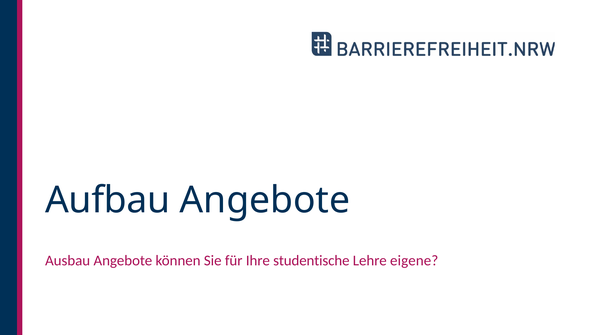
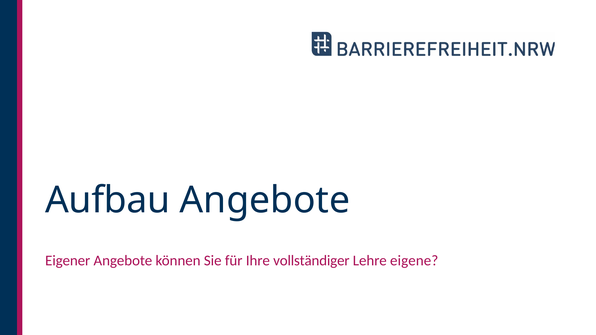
Ausbau: Ausbau -> Eigener
studentische: studentische -> vollständiger
